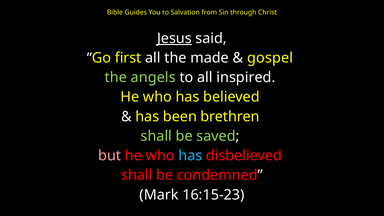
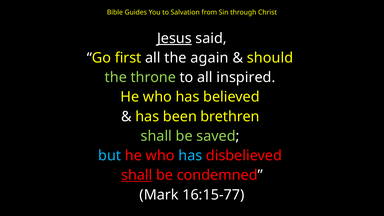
made: made -> again
gospel: gospel -> should
angels: angels -> throne
but colour: pink -> light blue
shall at (137, 175) underline: none -> present
16:15-23: 16:15-23 -> 16:15-77
